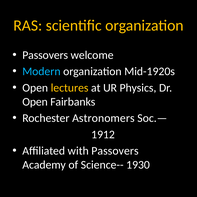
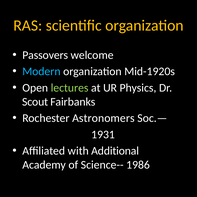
lectures colour: yellow -> light green
Open at (35, 102): Open -> Scout
1912: 1912 -> 1931
with Passovers: Passovers -> Additional
1930: 1930 -> 1986
